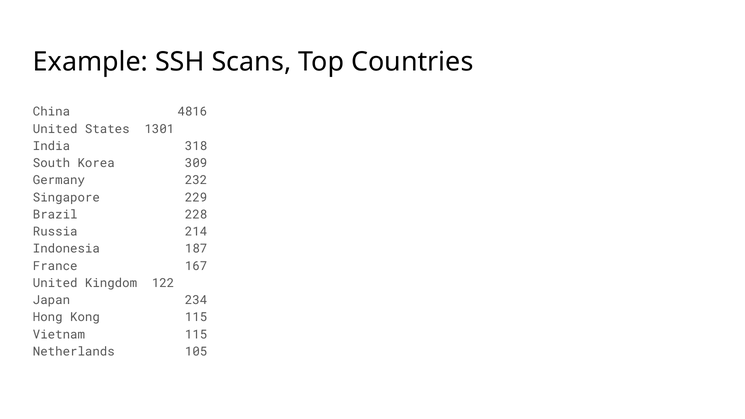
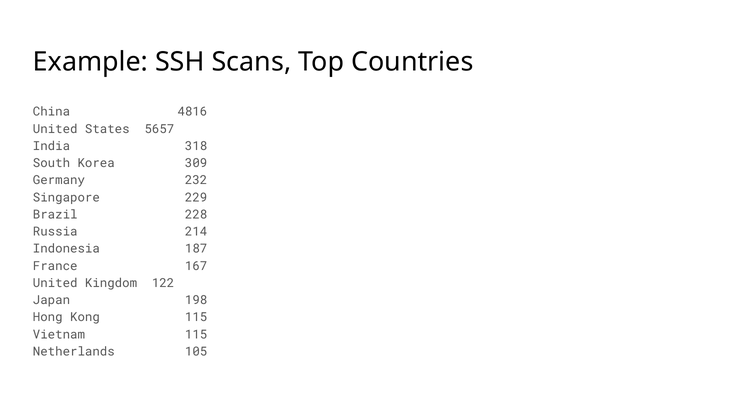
1301: 1301 -> 5657
234: 234 -> 198
